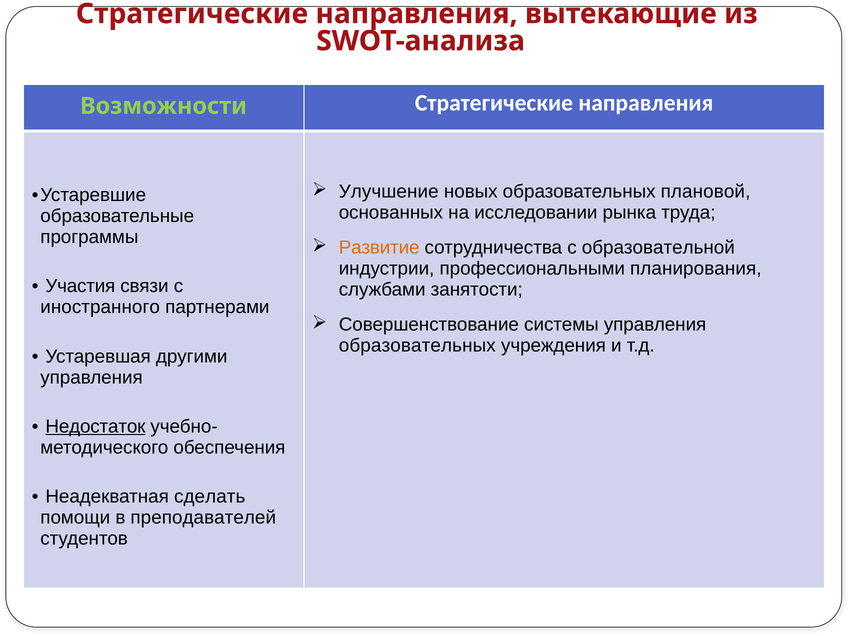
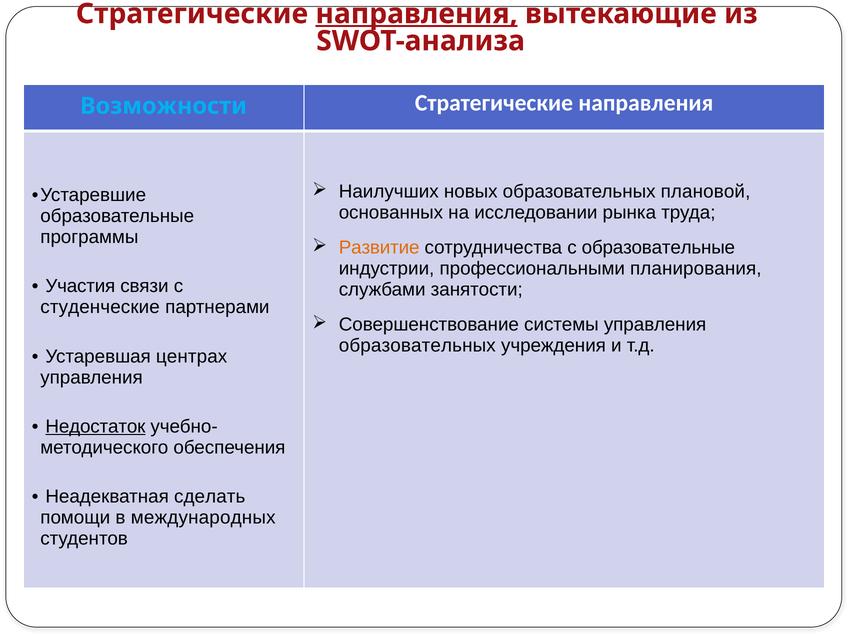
направления at (417, 14) underline: none -> present
Возможности colour: light green -> light blue
Улучшение: Улучшение -> Наилучших
с образовательной: образовательной -> образовательные
иностранного: иностранного -> студенческие
другими: другими -> центрах
преподавателей: преподавателей -> международных
